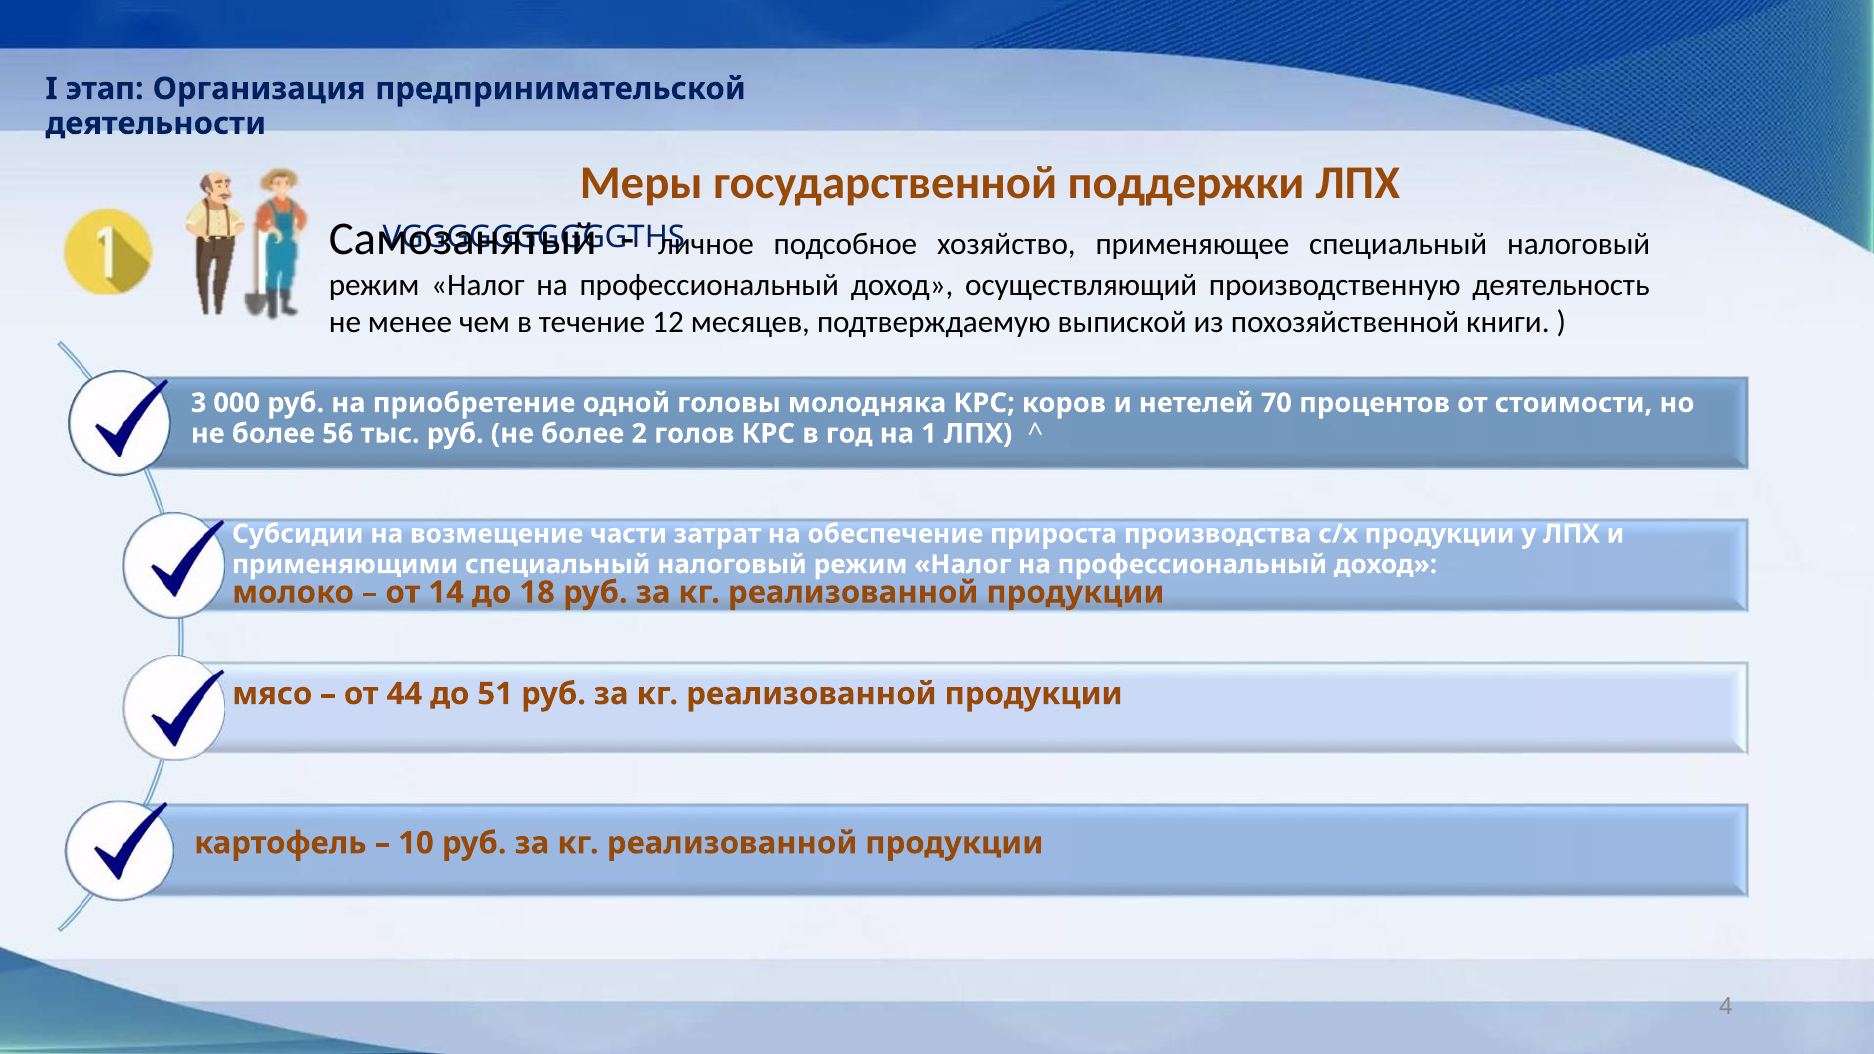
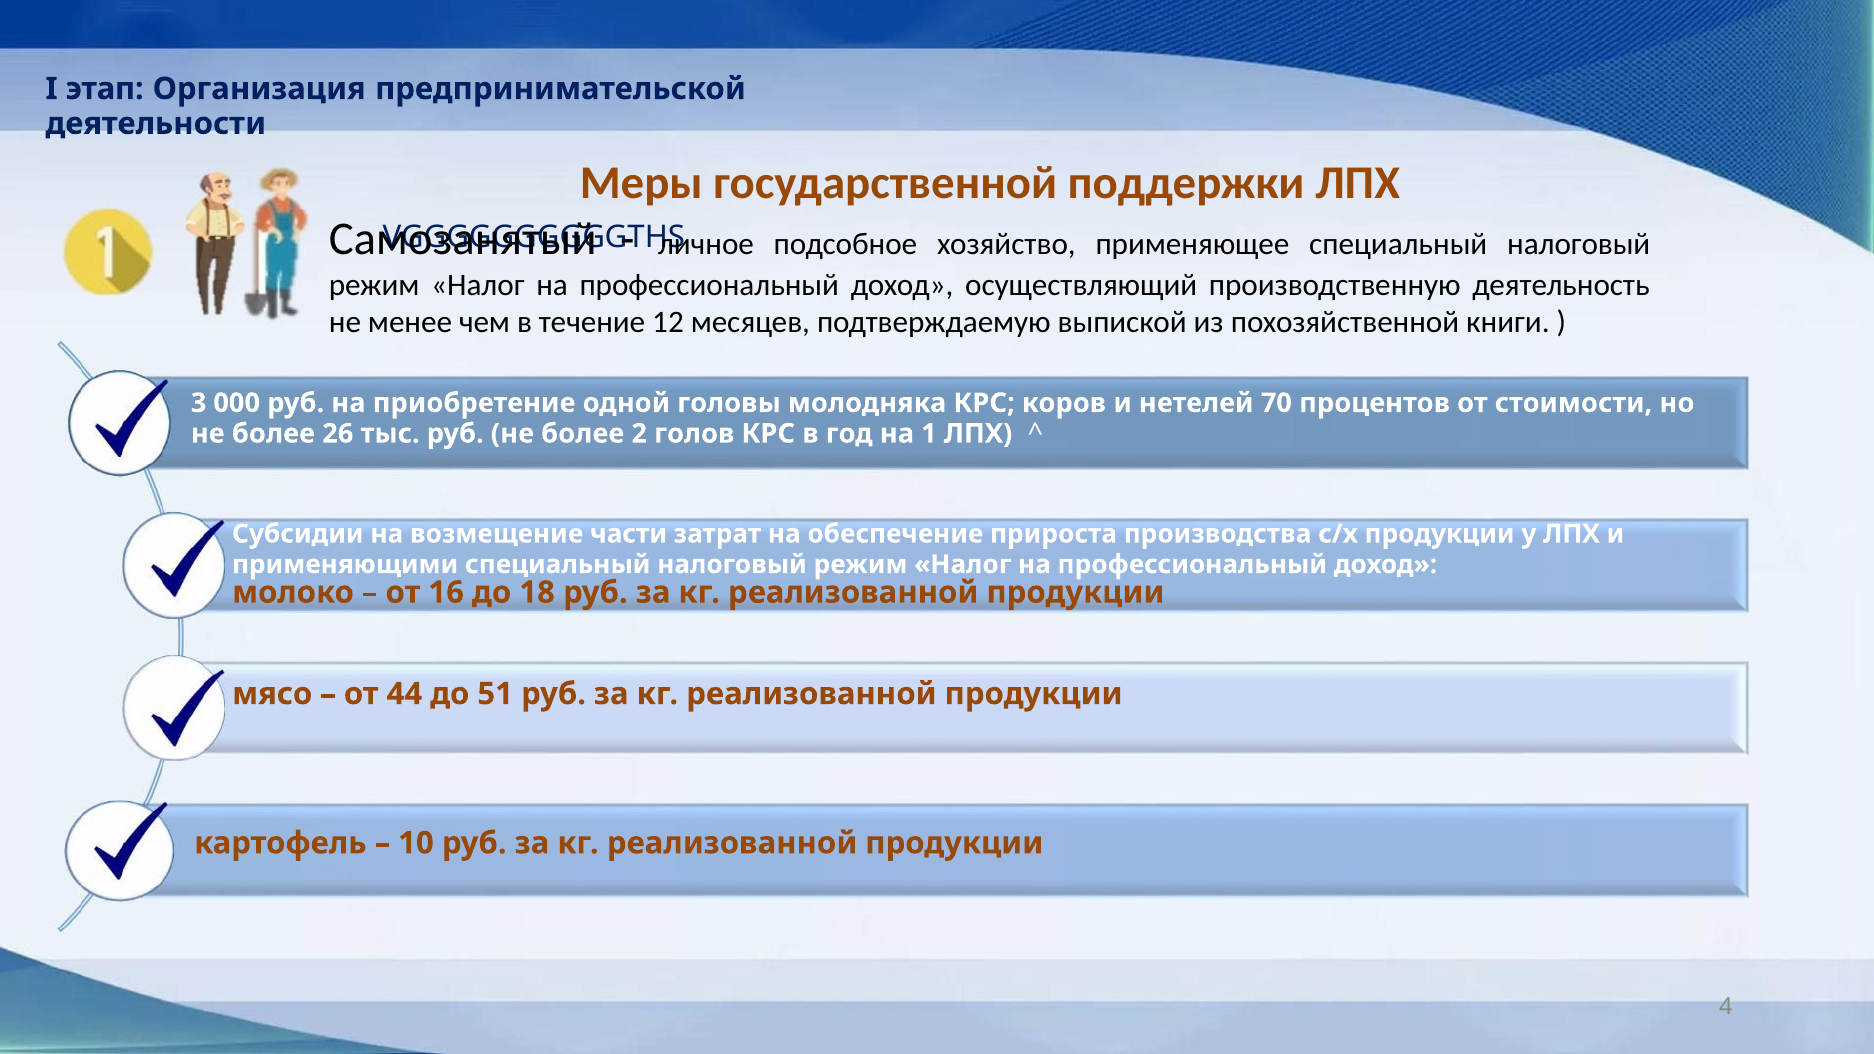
56: 56 -> 26
14: 14 -> 16
